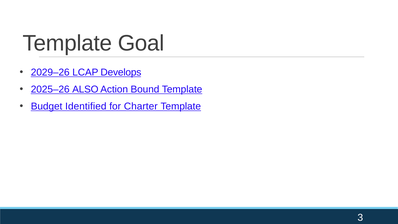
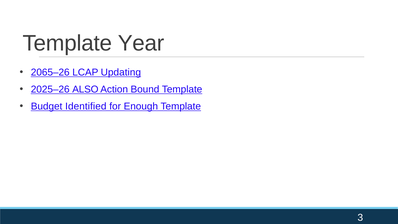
Goal: Goal -> Year
2029–26: 2029–26 -> 2065–26
Develops: Develops -> Updating
Charter: Charter -> Enough
